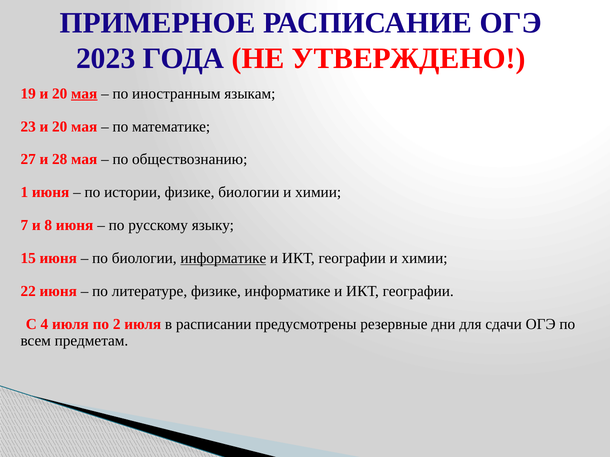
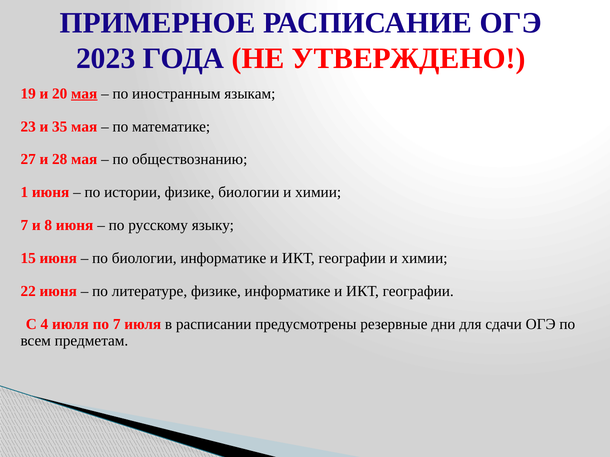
23 и 20: 20 -> 35
информатике at (223, 258) underline: present -> none
по 2: 2 -> 7
